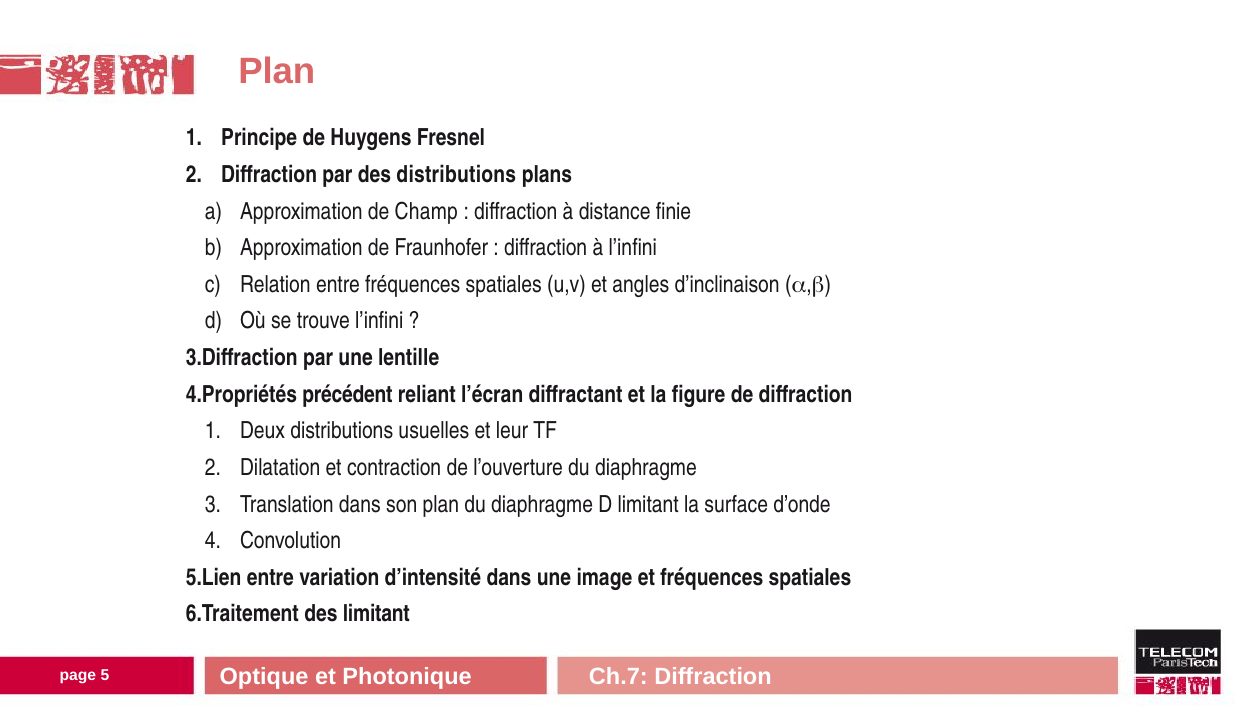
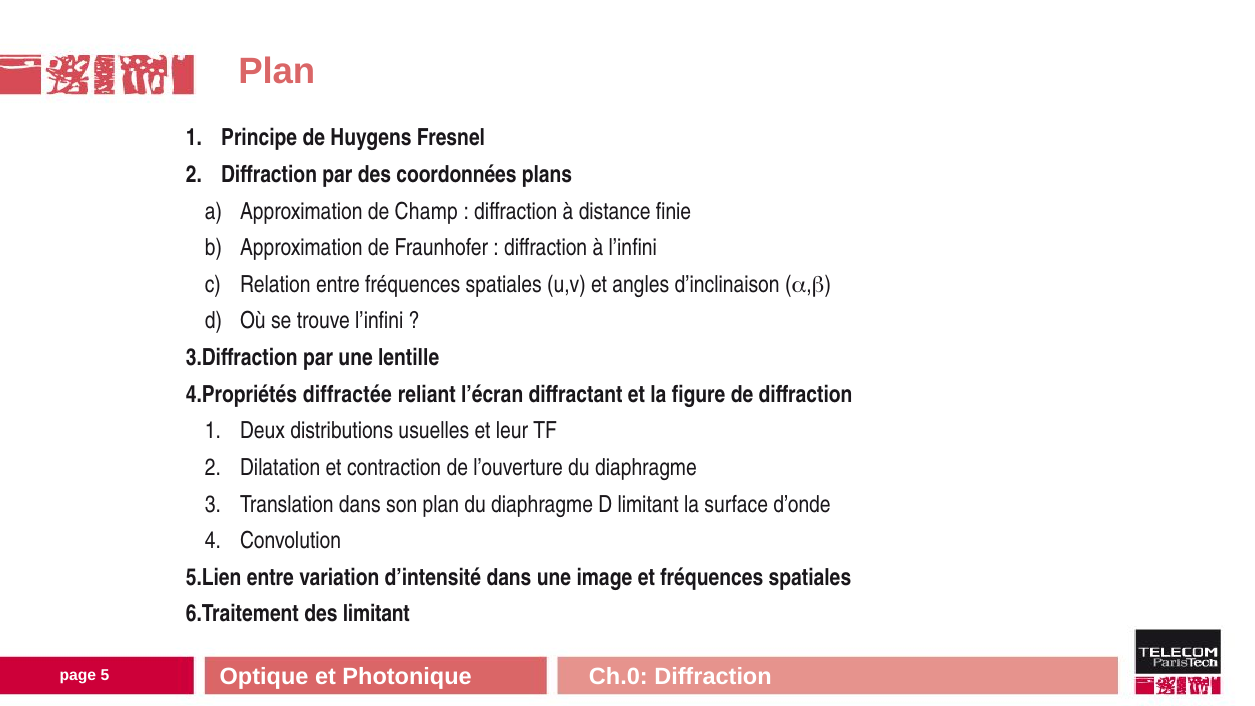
des distributions: distributions -> coordonnées
précédent: précédent -> diffractée
Ch.7: Ch.7 -> Ch.0
